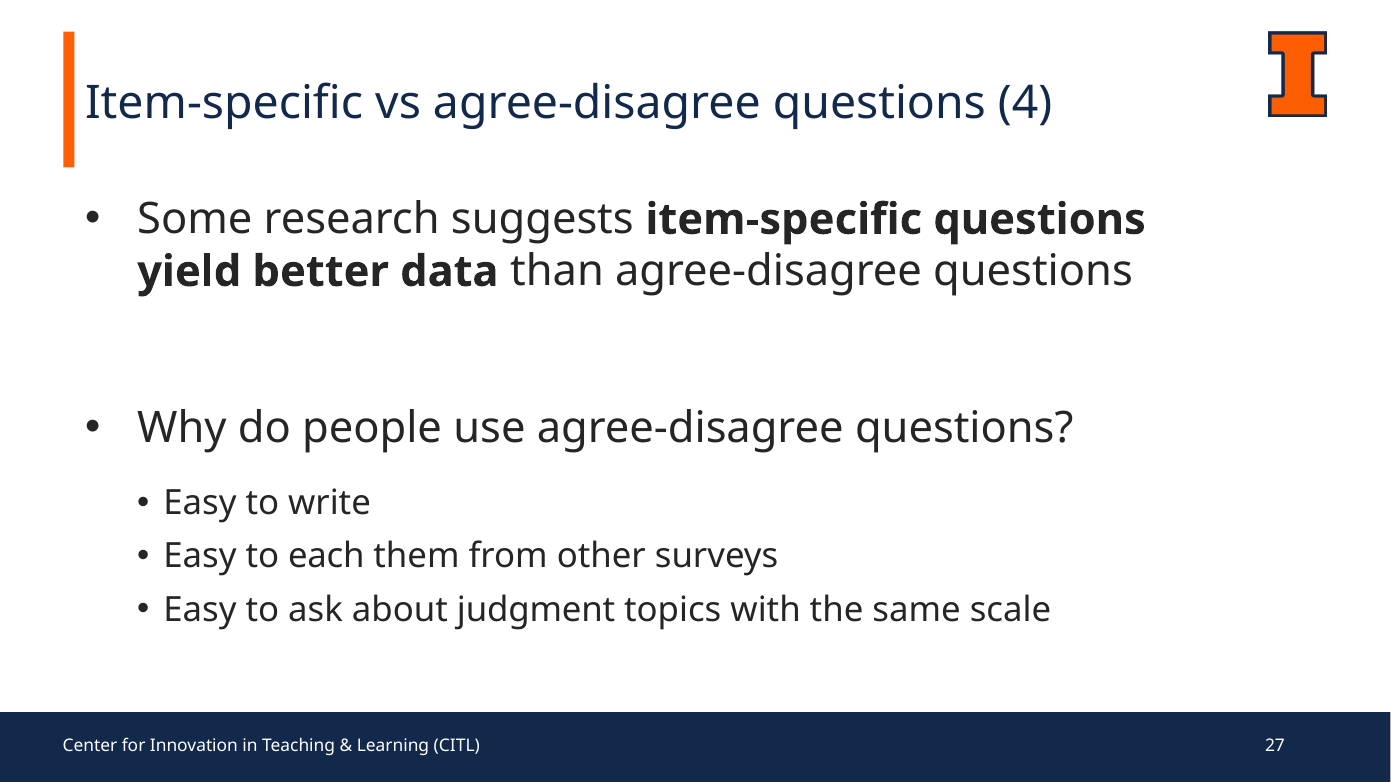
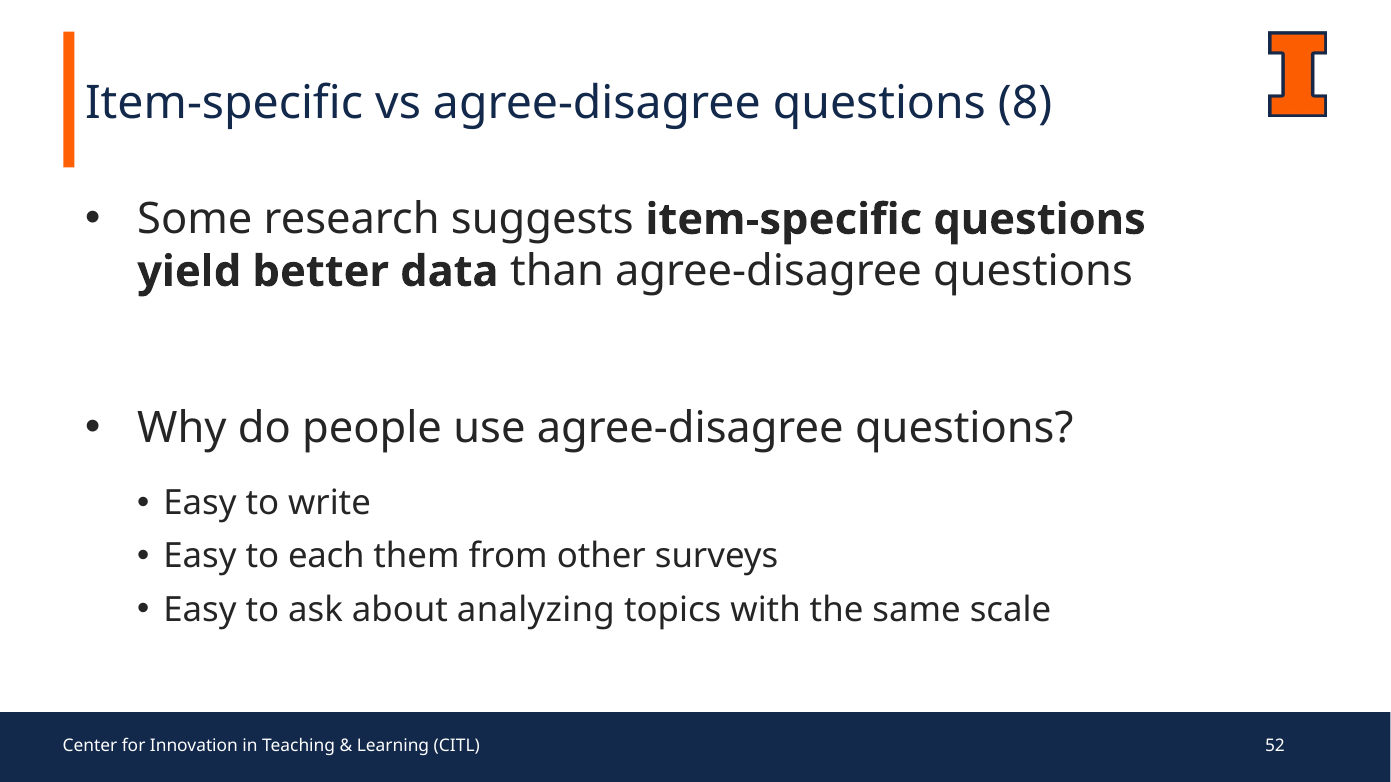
4: 4 -> 8
judgment: judgment -> analyzing
27: 27 -> 52
